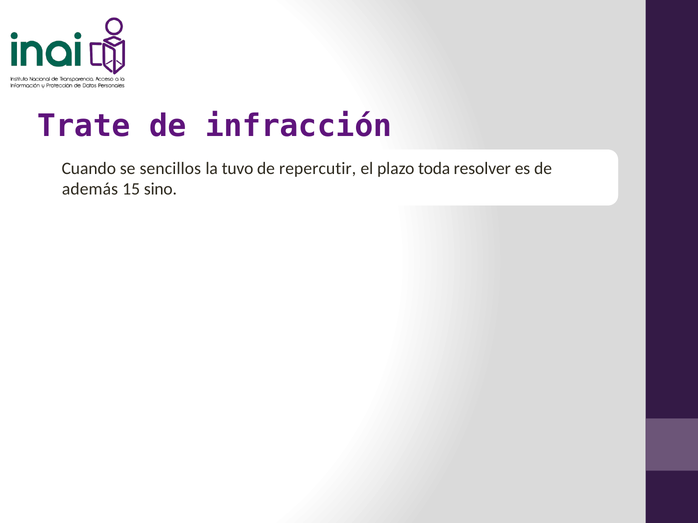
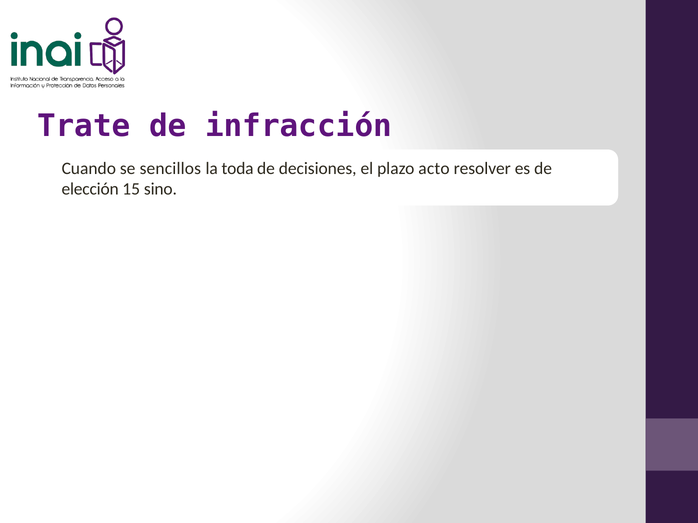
tuvo: tuvo -> toda
repercutir: repercutir -> decisiones
toda: toda -> acto
además: además -> elección
